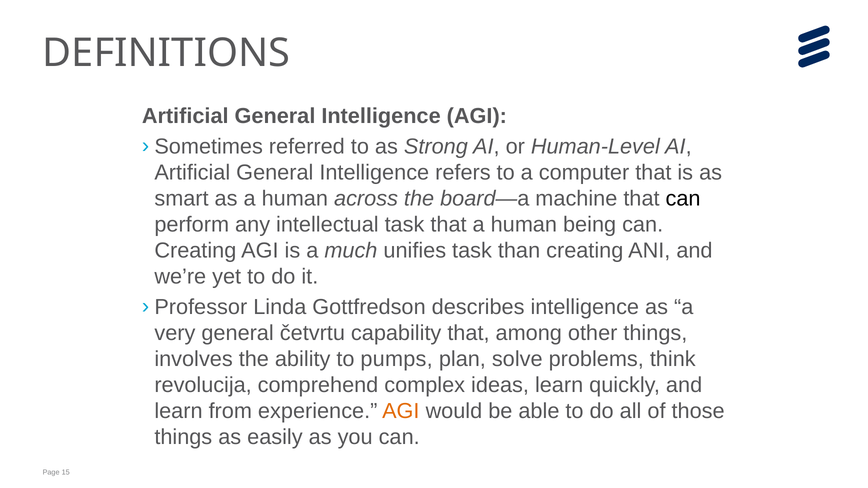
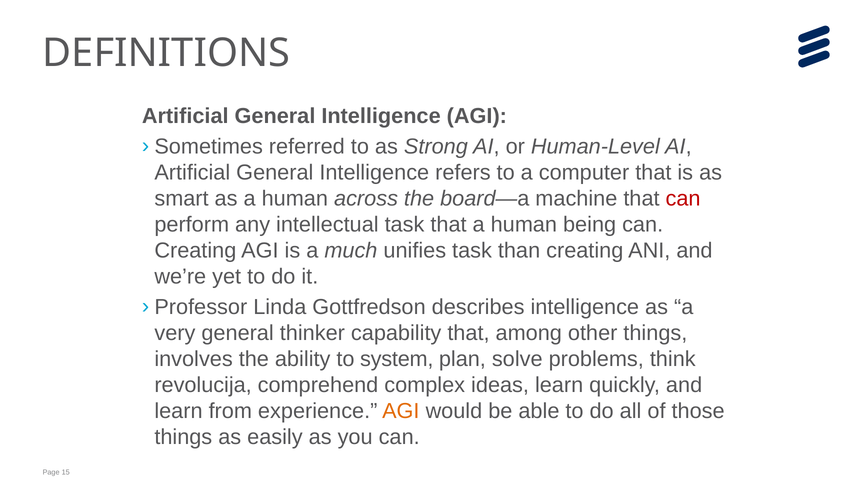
can at (683, 199) colour: black -> red
četvrtu: četvrtu -> thinker
pumps: pumps -> system
